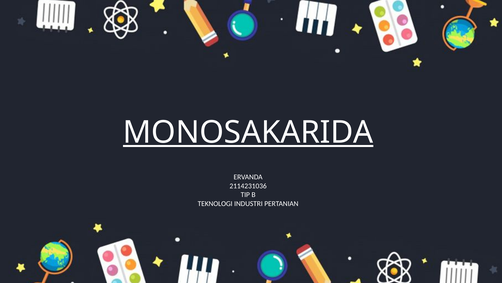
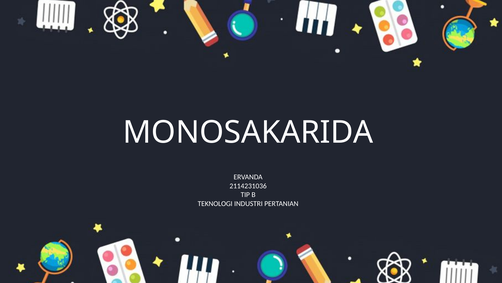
MONOSAKARIDA underline: present -> none
